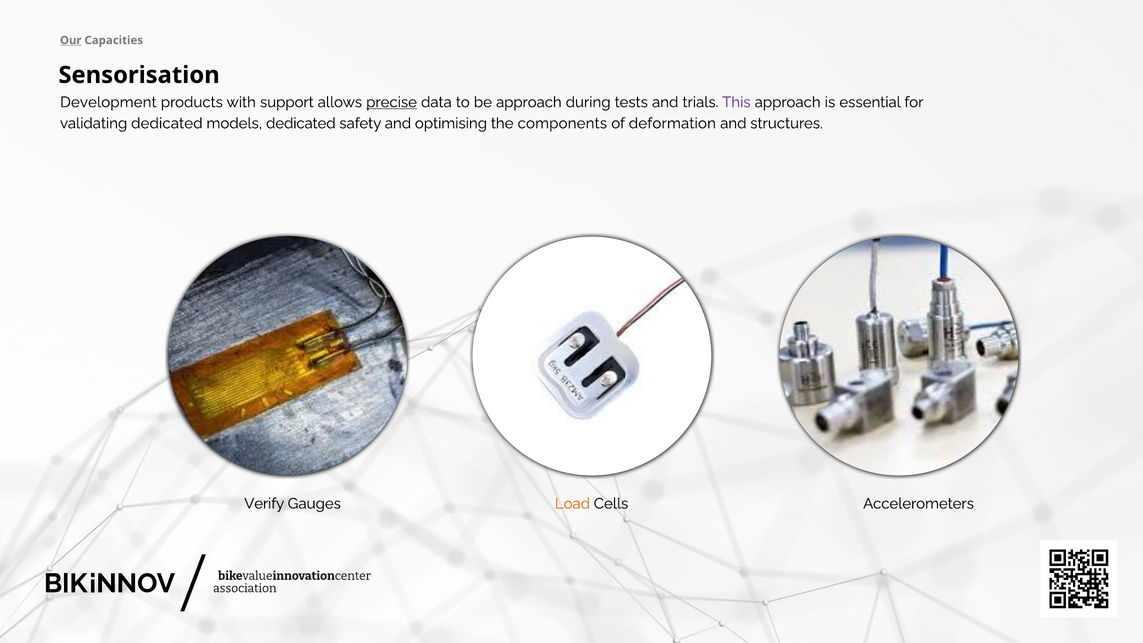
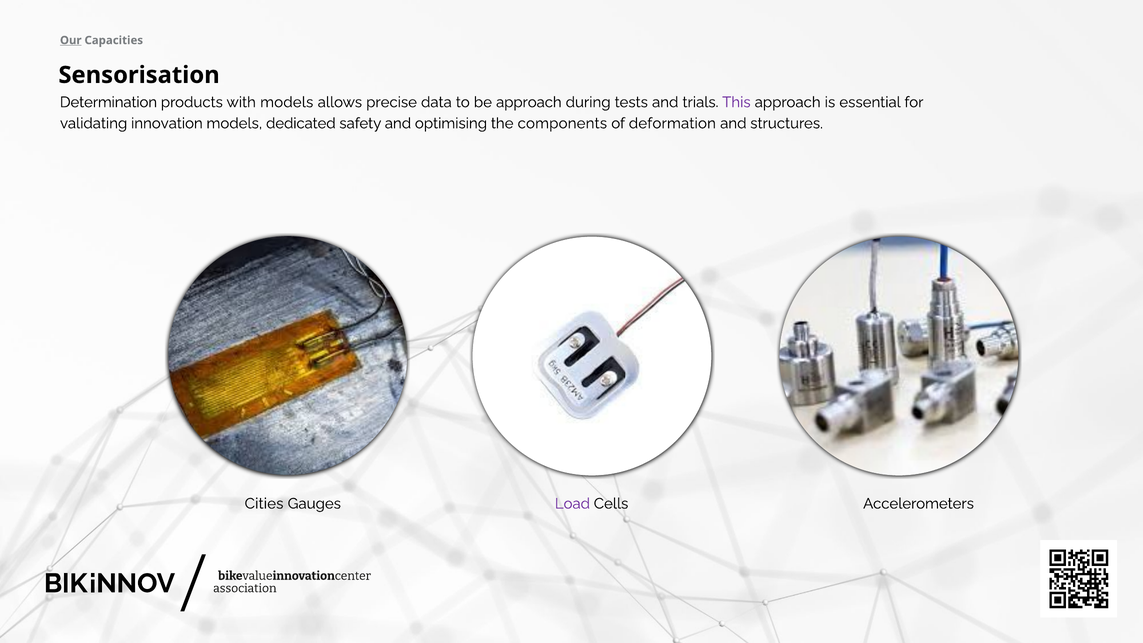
Development: Development -> Determination
with support: support -> models
precise underline: present -> none
validating dedicated: dedicated -> innovation
Verify: Verify -> Cities
Load colour: orange -> purple
